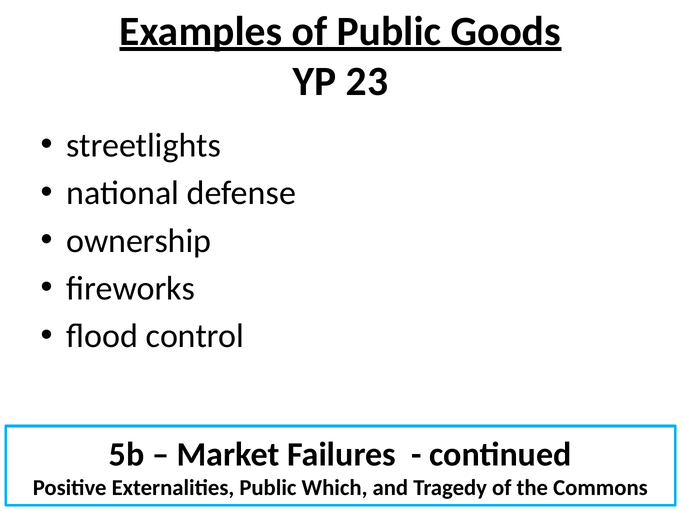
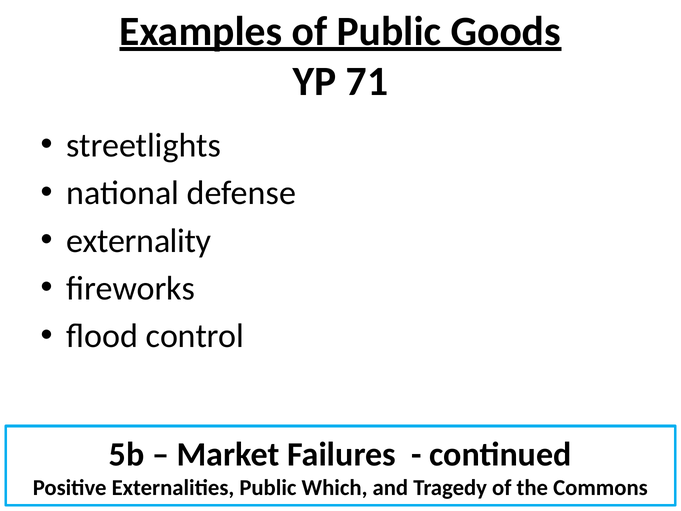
23: 23 -> 71
ownership: ownership -> externality
